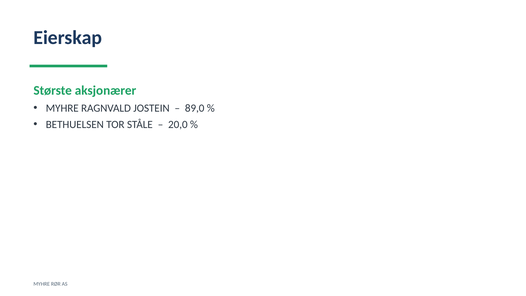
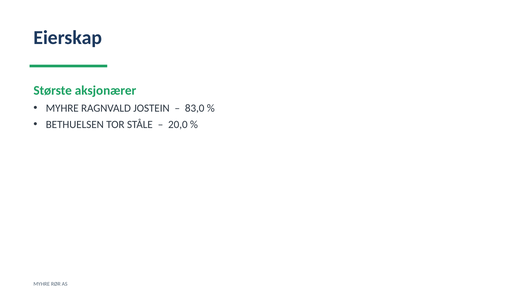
89,0: 89,0 -> 83,0
